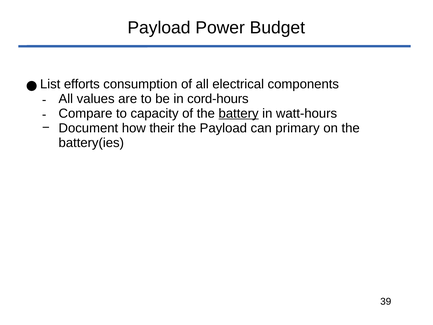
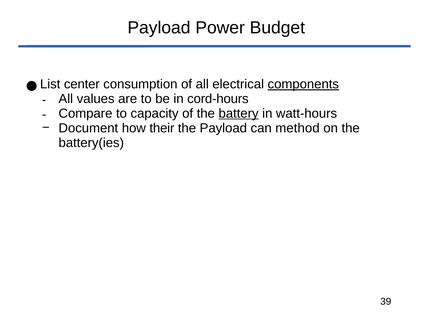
efforts: efforts -> center
components underline: none -> present
primary: primary -> method
